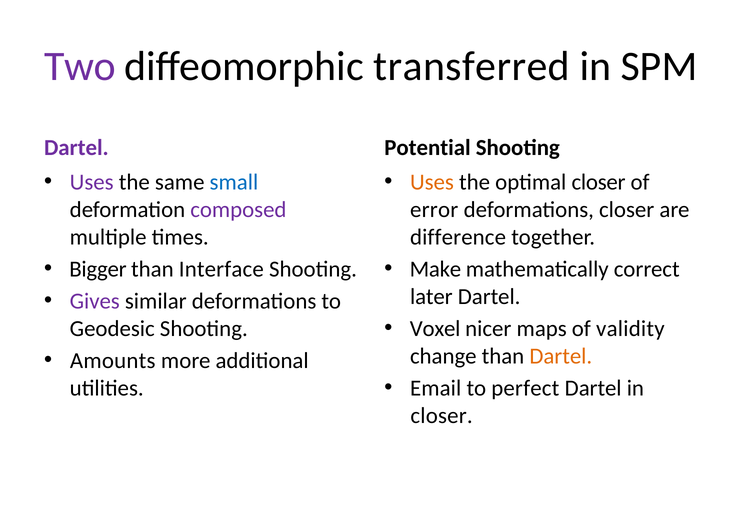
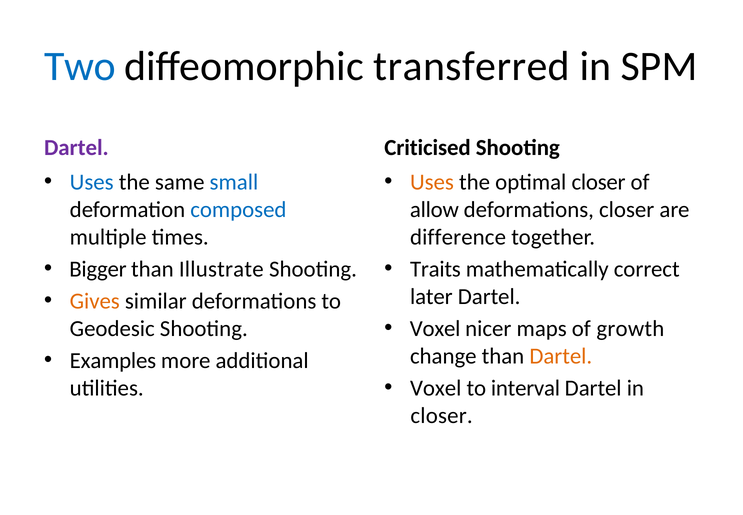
Two colour: purple -> blue
Potential: Potential -> Criticised
Uses at (92, 182) colour: purple -> blue
composed colour: purple -> blue
error: error -> allow
Interface: Interface -> Illustrate
Make: Make -> Traits
Gives colour: purple -> orange
validity: validity -> growth
Amounts: Amounts -> Examples
Email at (436, 388): Email -> Voxel
perfect: perfect -> interval
